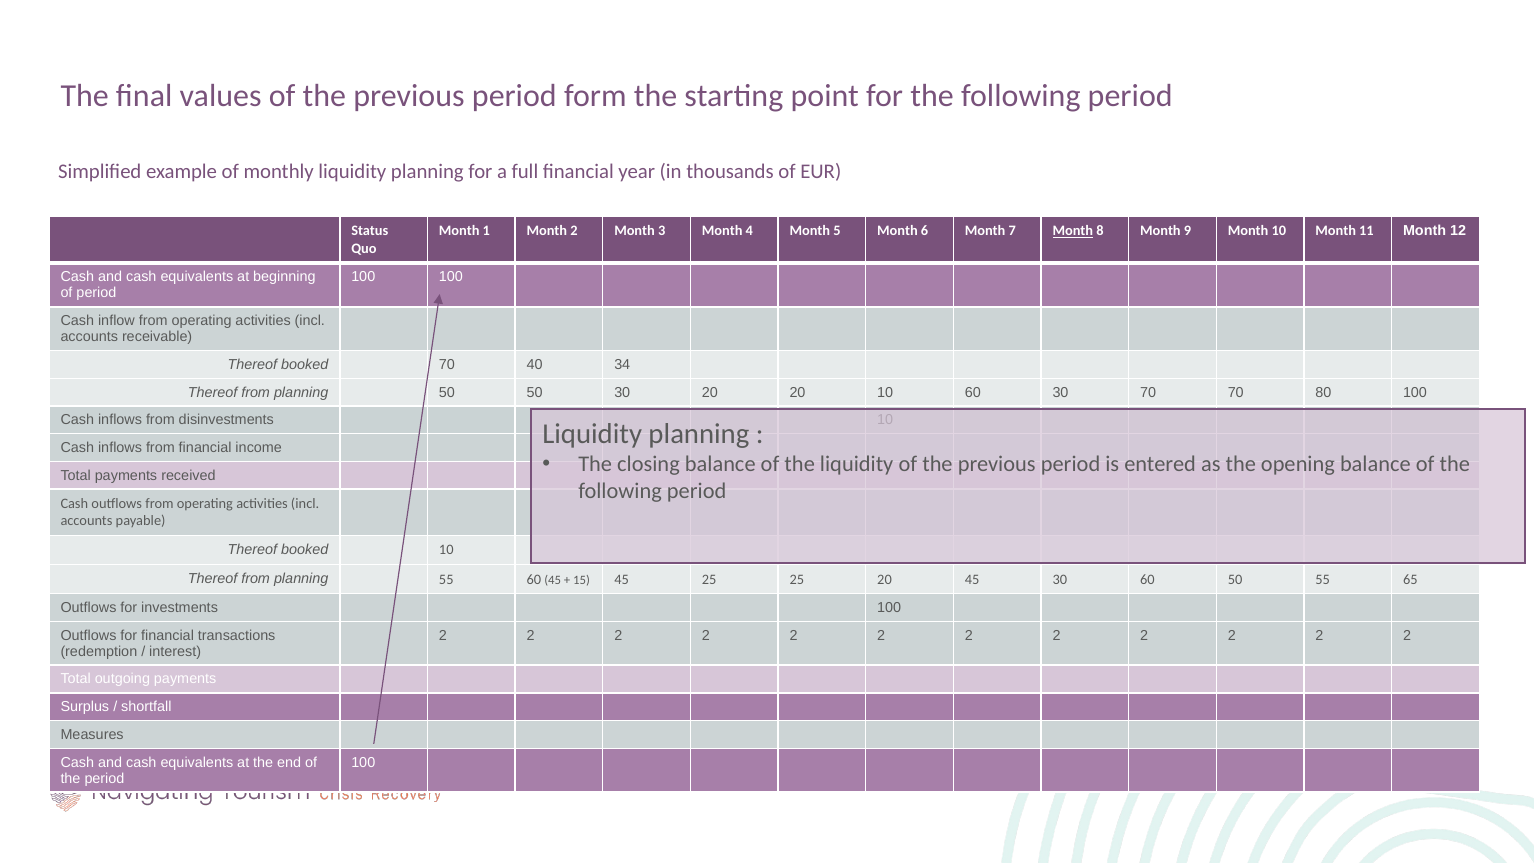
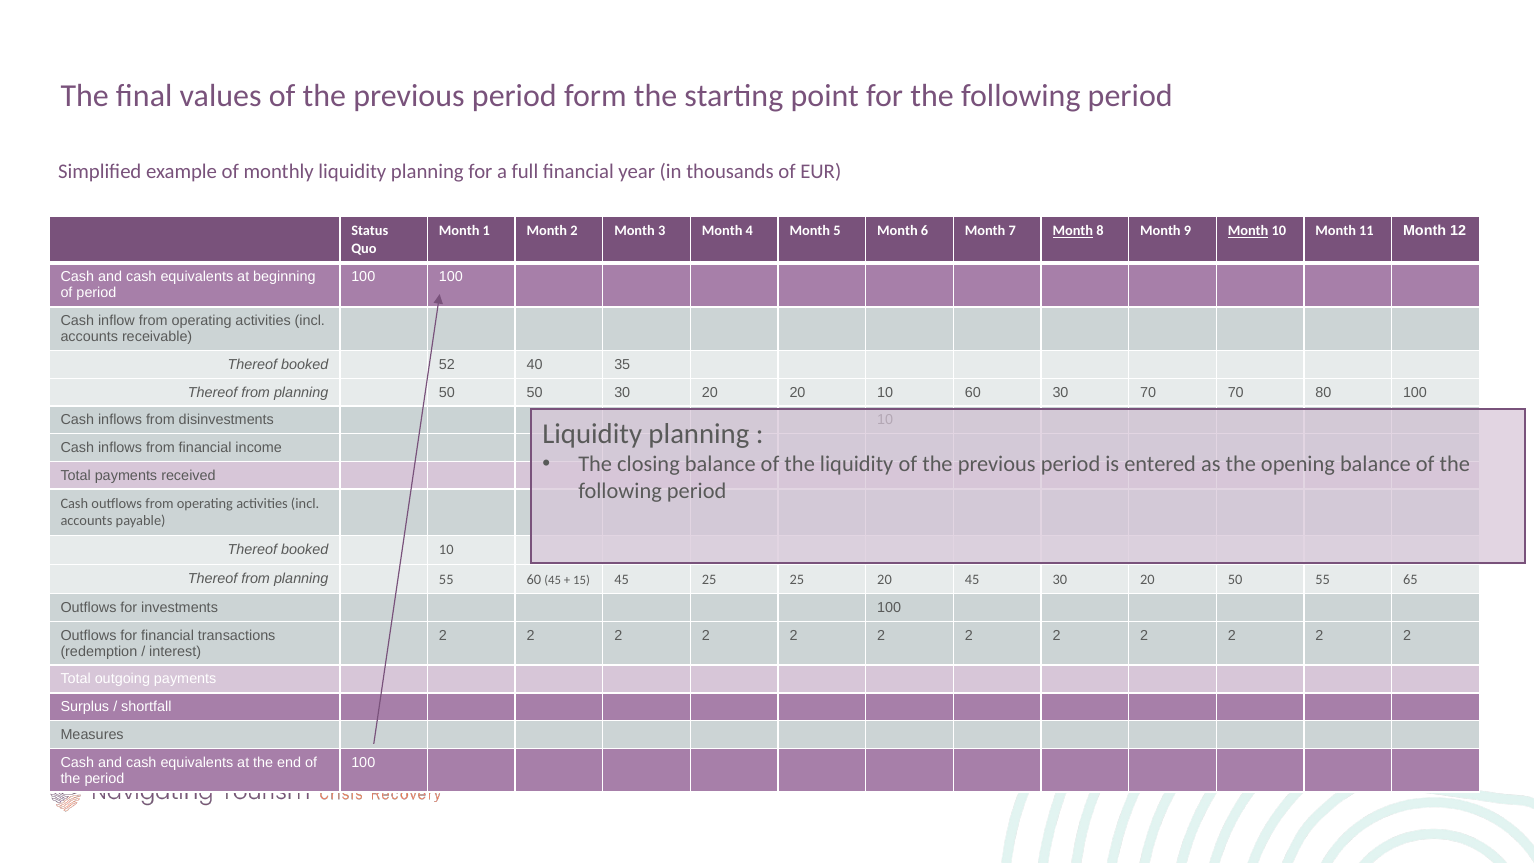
Month at (1248, 231) underline: none -> present
booked 70: 70 -> 52
34: 34 -> 35
45 30 60: 60 -> 20
